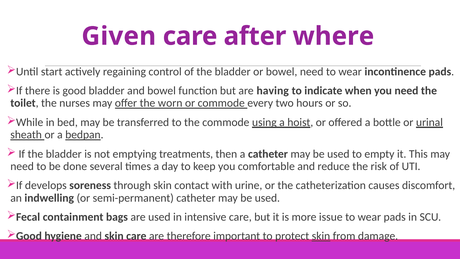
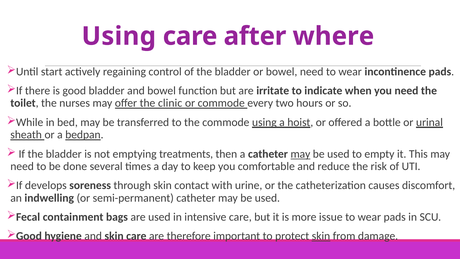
Given at (119, 36): Given -> Using
having: having -> irritate
worn: worn -> clinic
may at (300, 154) underline: none -> present
